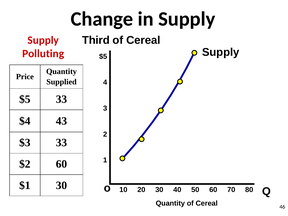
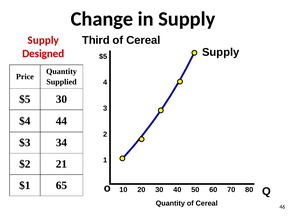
Polluting: Polluting -> Designed
$5 33: 33 -> 30
43: 43 -> 44
$3 33: 33 -> 34
$2 60: 60 -> 21
$1 30: 30 -> 65
